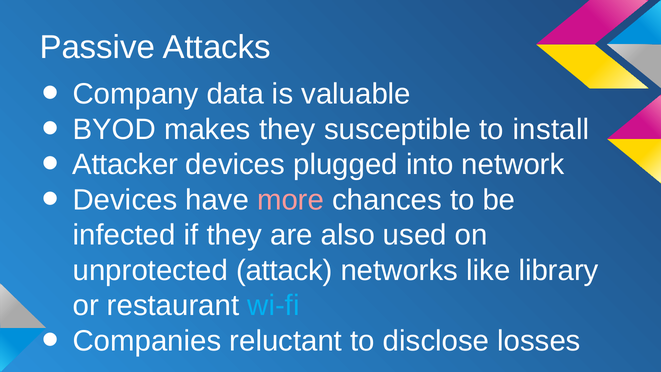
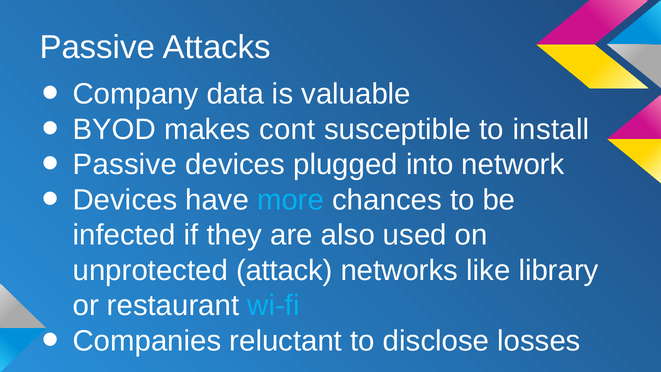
makes they: they -> cont
Attacker at (125, 165): Attacker -> Passive
more colour: pink -> light blue
